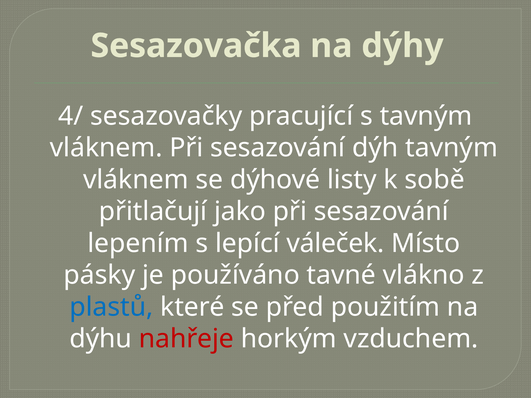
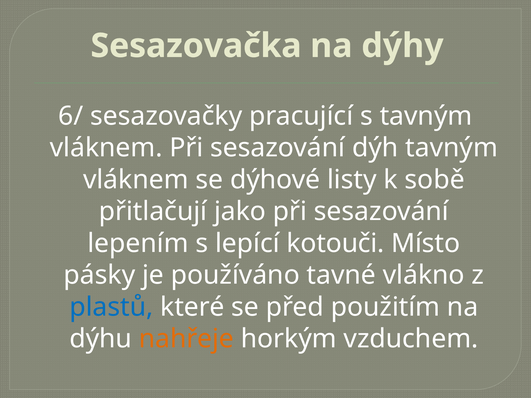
4/: 4/ -> 6/
váleček: váleček -> kotouči
nahřeje colour: red -> orange
